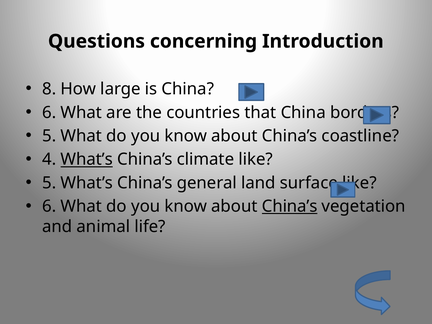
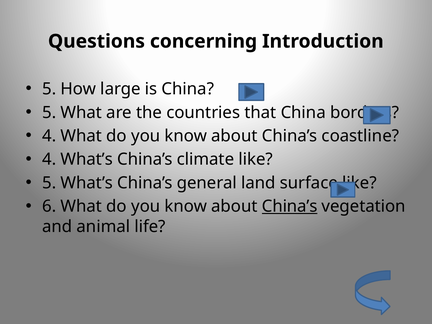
8 at (49, 89): 8 -> 5
6 at (49, 112): 6 -> 5
5 at (49, 136): 5 -> 4
What’s at (87, 159) underline: present -> none
